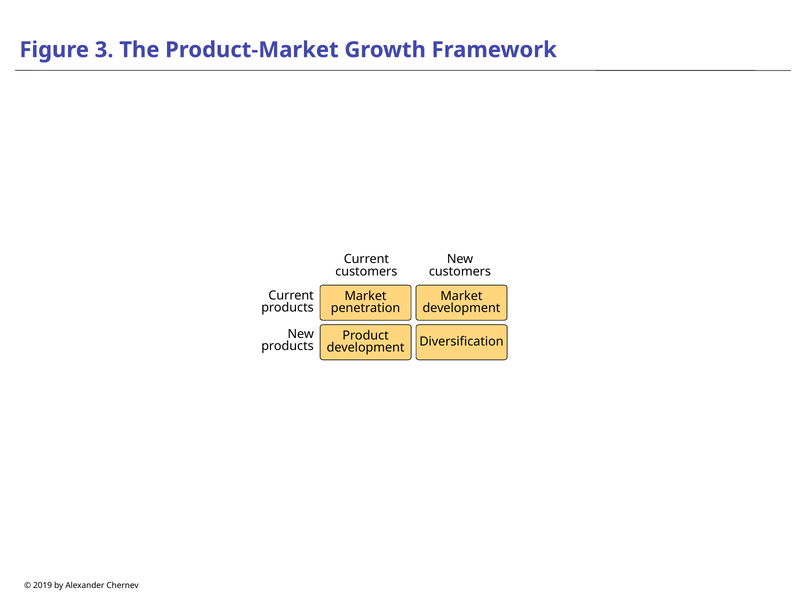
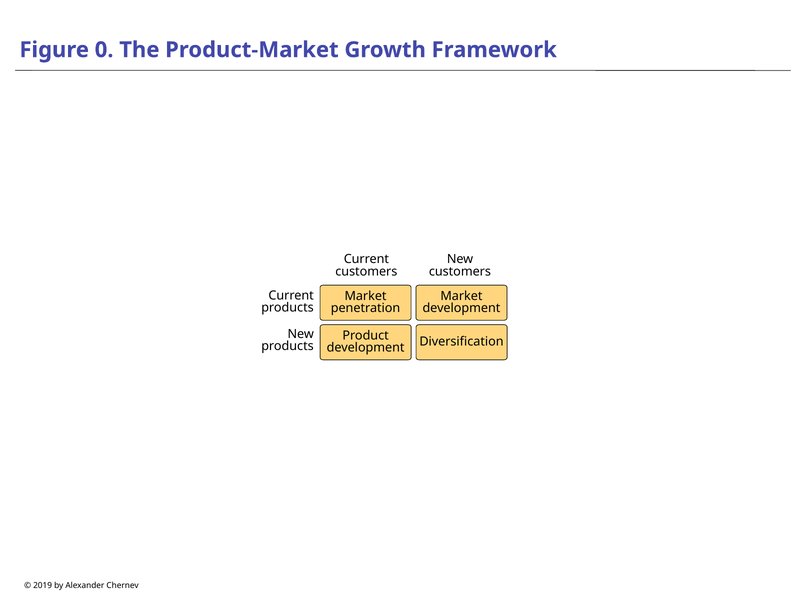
3: 3 -> 0
